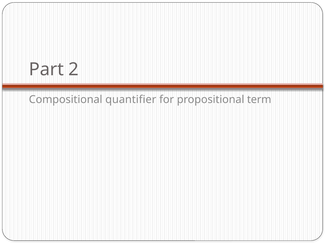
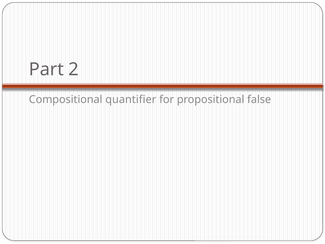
term: term -> false
